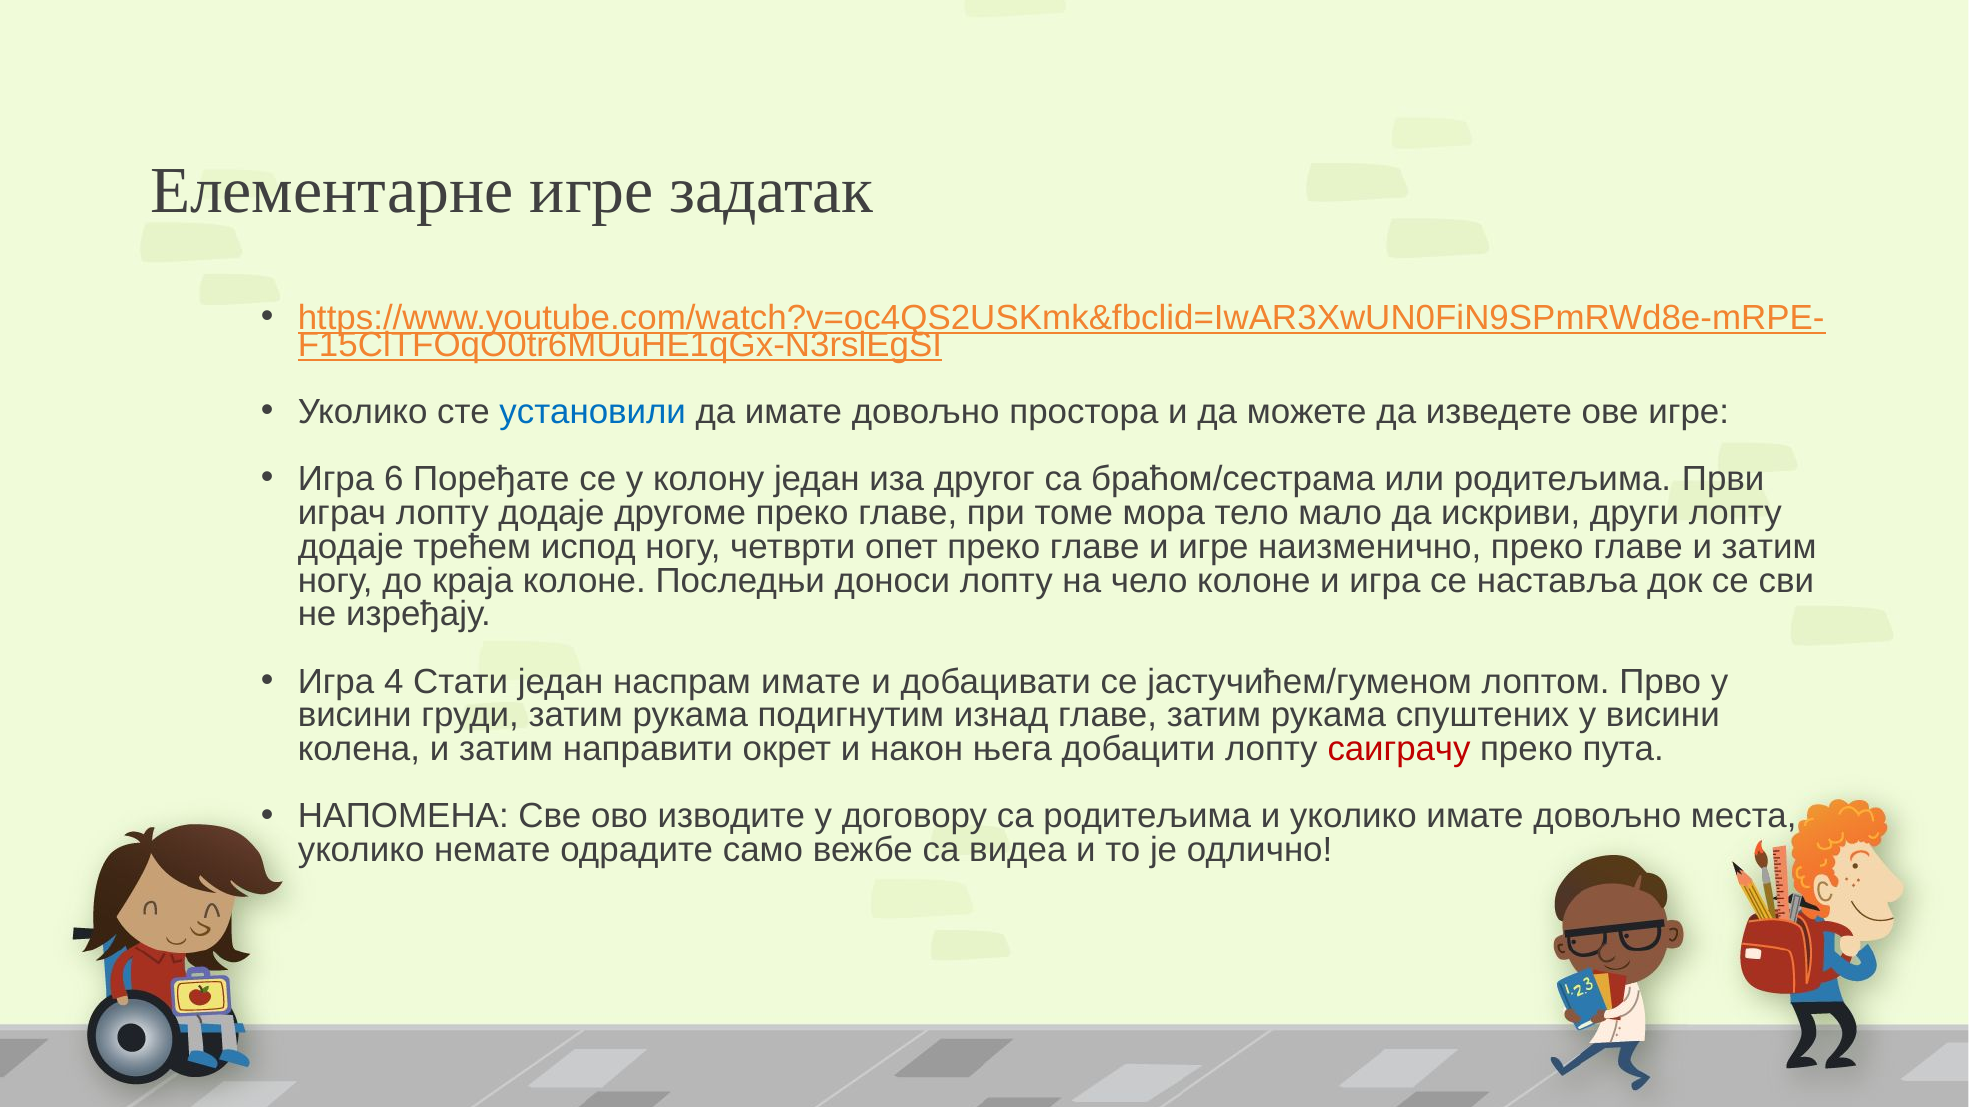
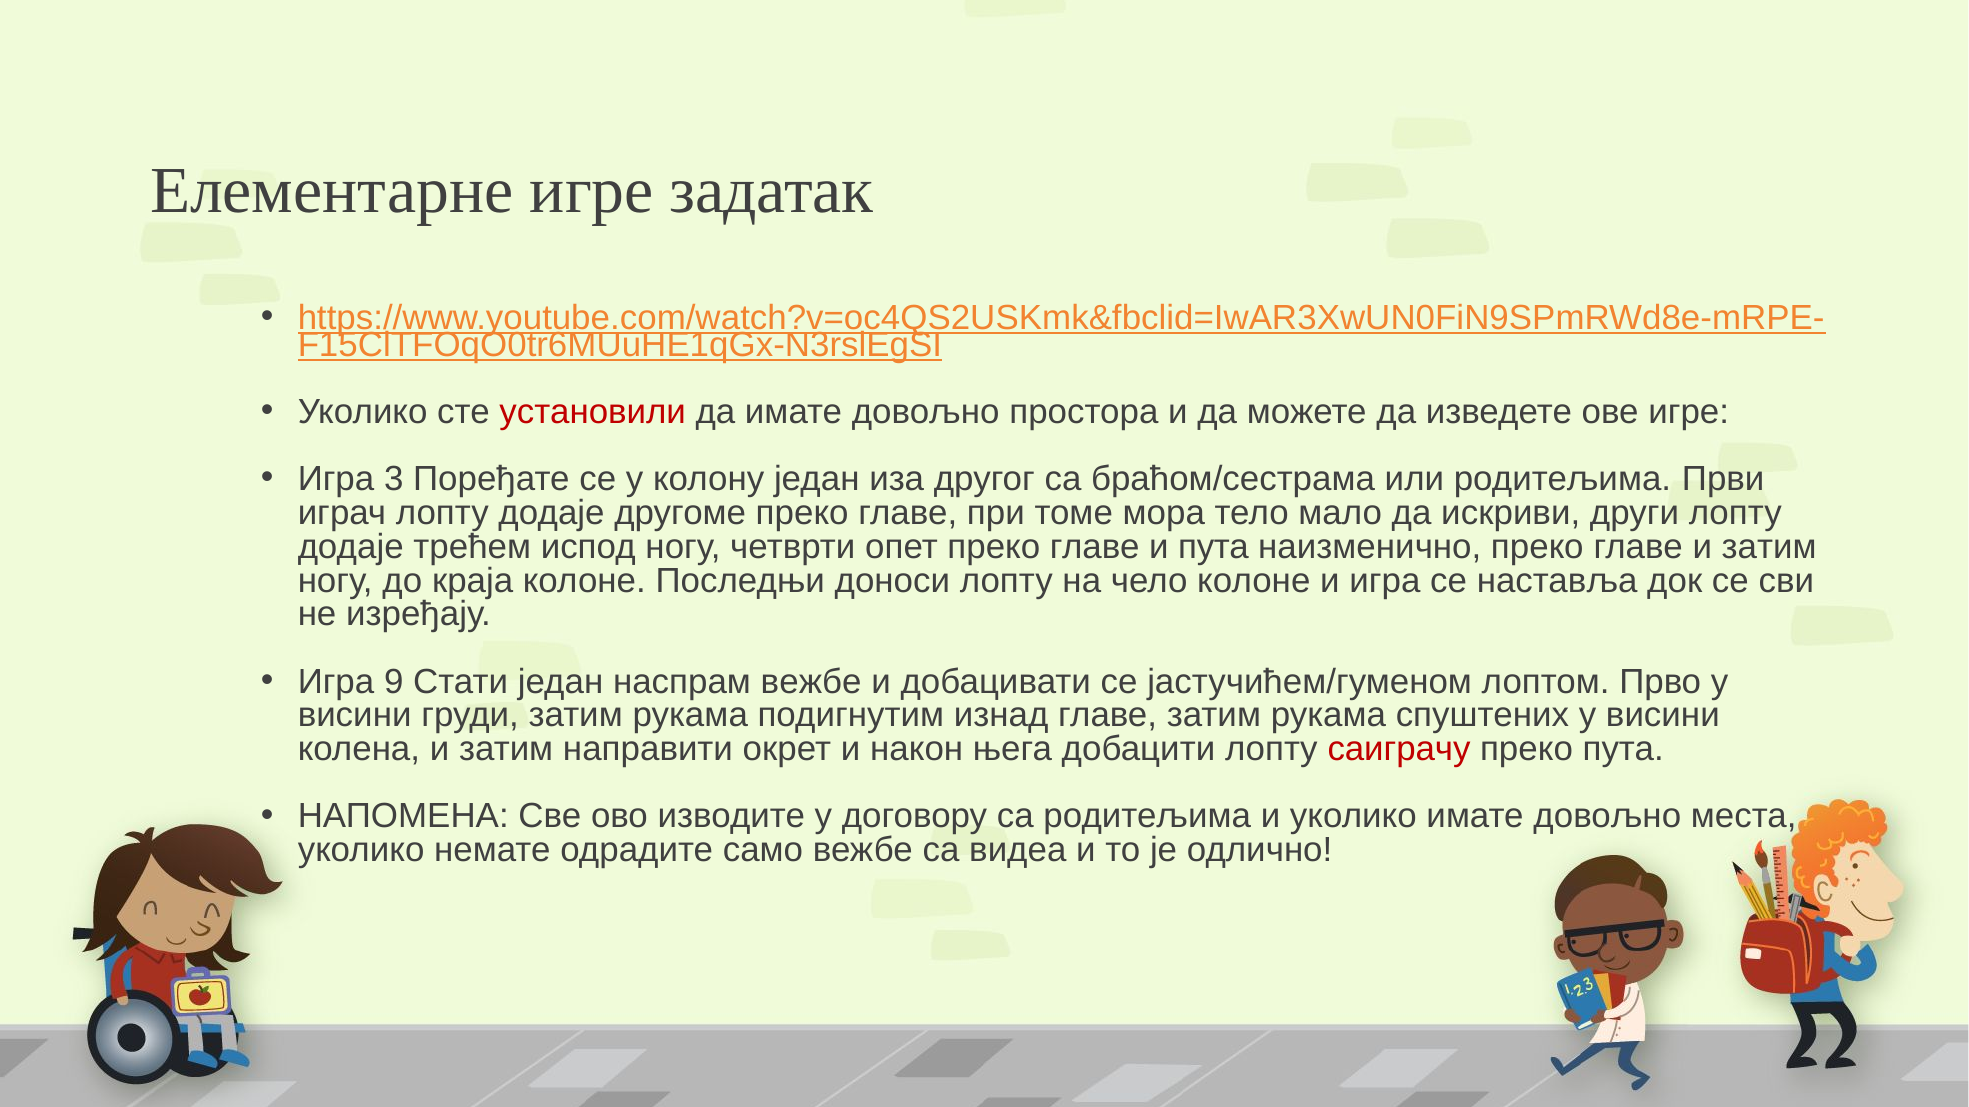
установили colour: blue -> red
6: 6 -> 3
и игре: игре -> пута
4: 4 -> 9
наспрам имате: имате -> вежбе
